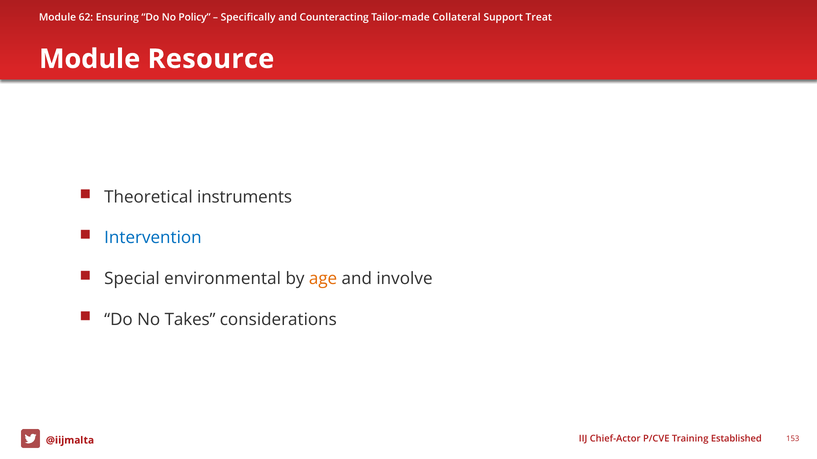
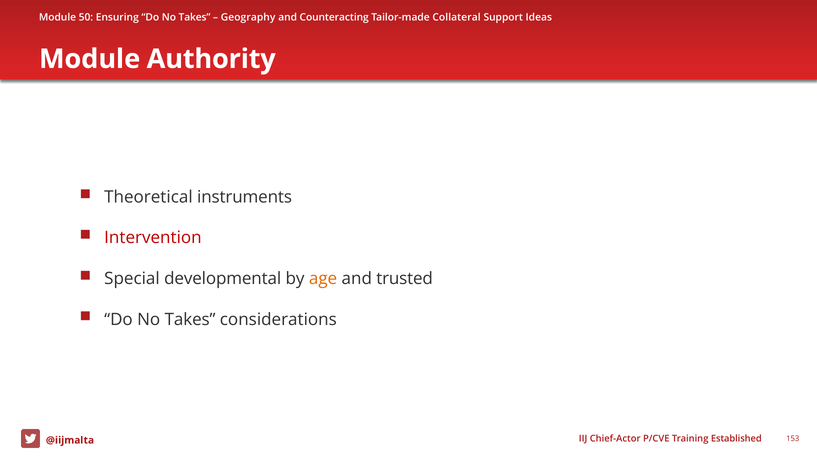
62: 62 -> 50
Ensuring Do No Policy: Policy -> Takes
Specifically: Specifically -> Geography
Treat: Treat -> Ideas
Resource: Resource -> Authority
Intervention colour: blue -> red
environmental: environmental -> developmental
involve: involve -> trusted
